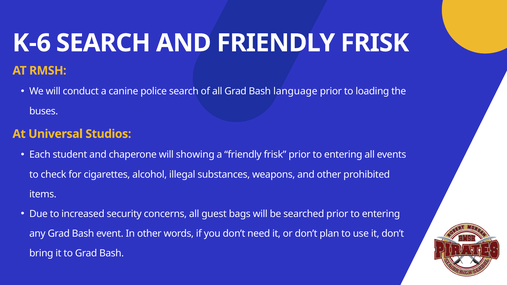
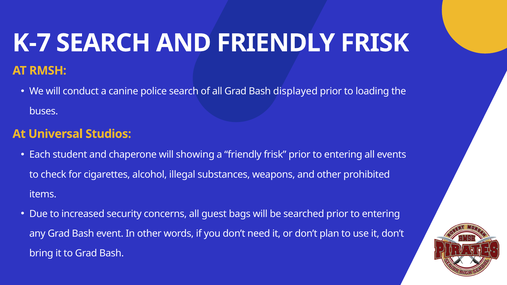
K-6: K-6 -> K-7
language: language -> displayed
